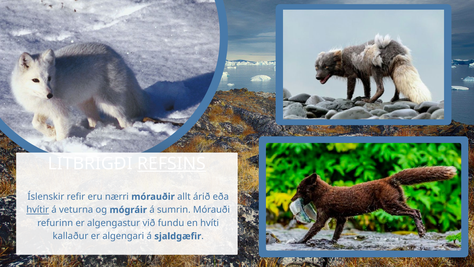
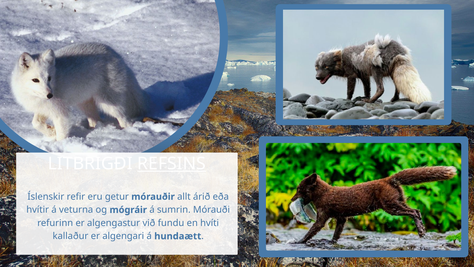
nærri: nærri -> getur
hvítir underline: present -> none
sjaldgæfir: sjaldgæfir -> hundaætt
